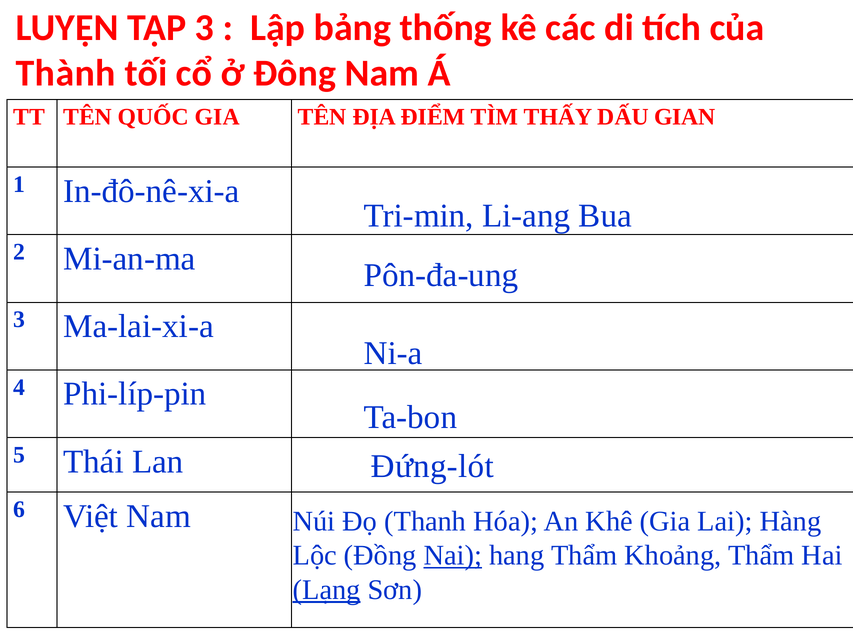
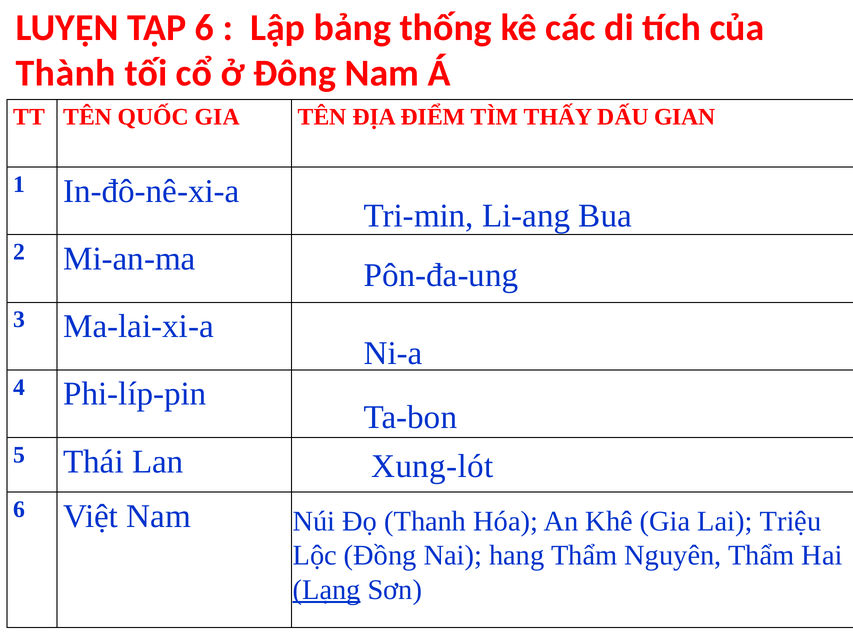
TẬP 3: 3 -> 6
Đứng-lót: Đứng-lót -> Xung-lót
Hàng: Hàng -> Triệu
Nai underline: present -> none
Khoảng: Khoảng -> Nguyên
